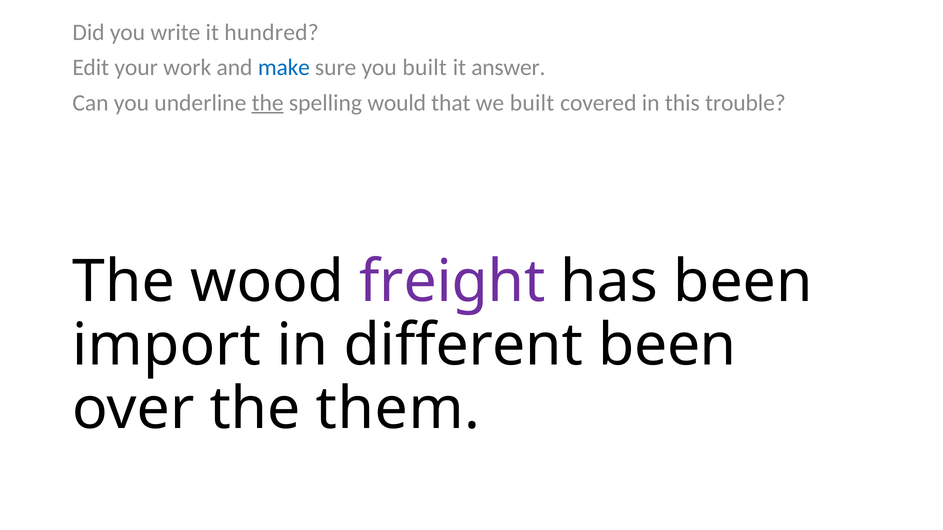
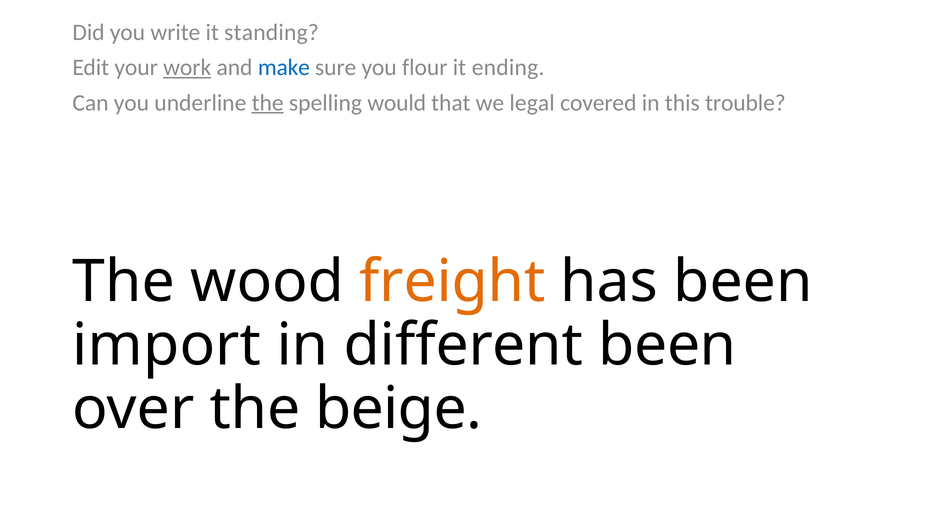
hundred: hundred -> standing
work underline: none -> present
you built: built -> flour
answer: answer -> ending
we built: built -> legal
freight colour: purple -> orange
them: them -> beige
